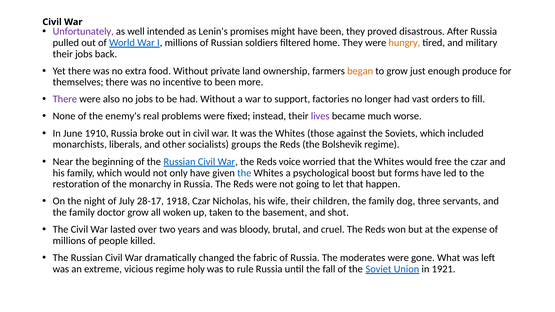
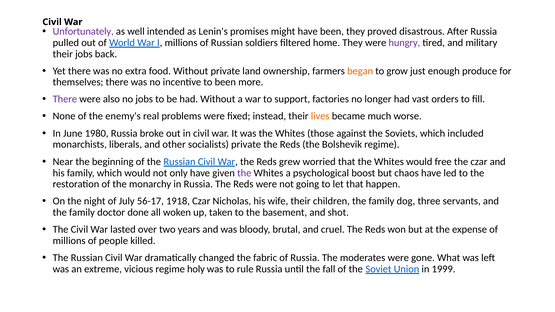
hungry colour: orange -> purple
lives colour: purple -> orange
1910: 1910 -> 1980
socialists groups: groups -> private
voice: voice -> grew
the at (244, 173) colour: blue -> purple
forms: forms -> chaos
28-17: 28-17 -> 56-17
doctor grow: grow -> done
1921: 1921 -> 1999
